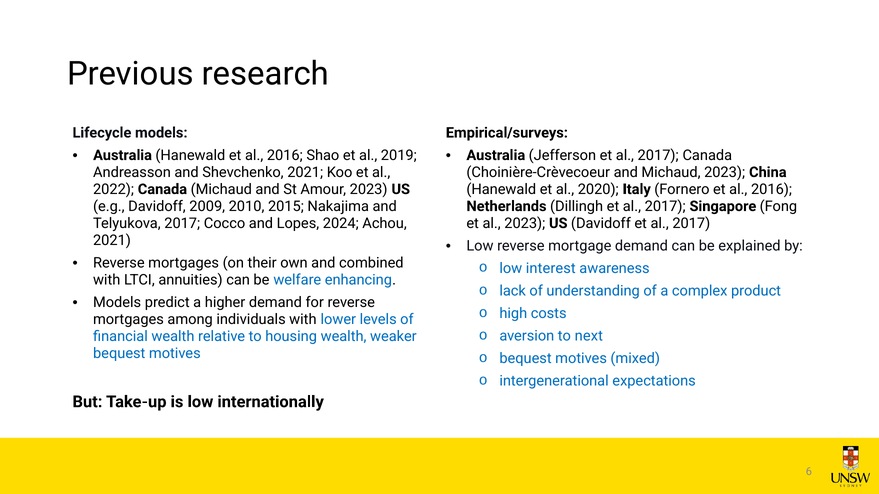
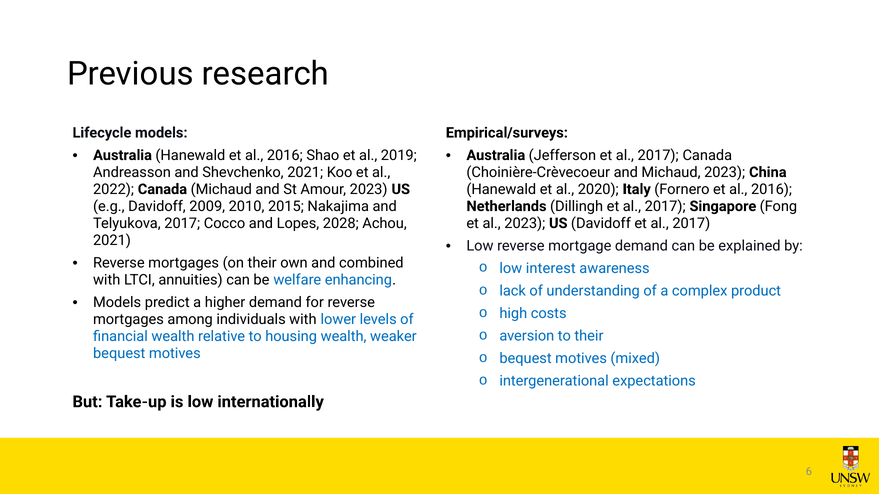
2024: 2024 -> 2028
to next: next -> their
